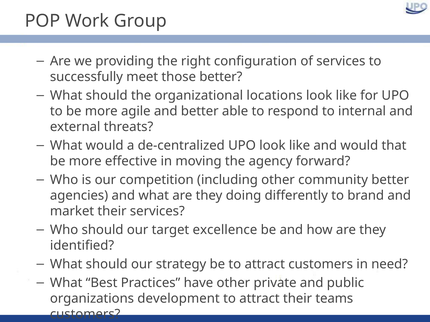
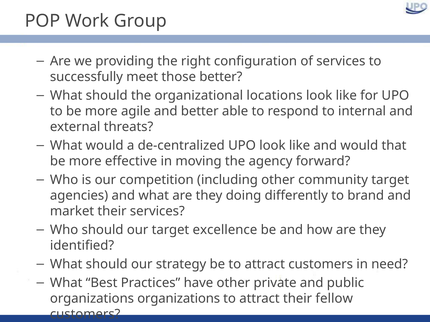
community better: better -> target
organizations development: development -> organizations
teams: teams -> fellow
